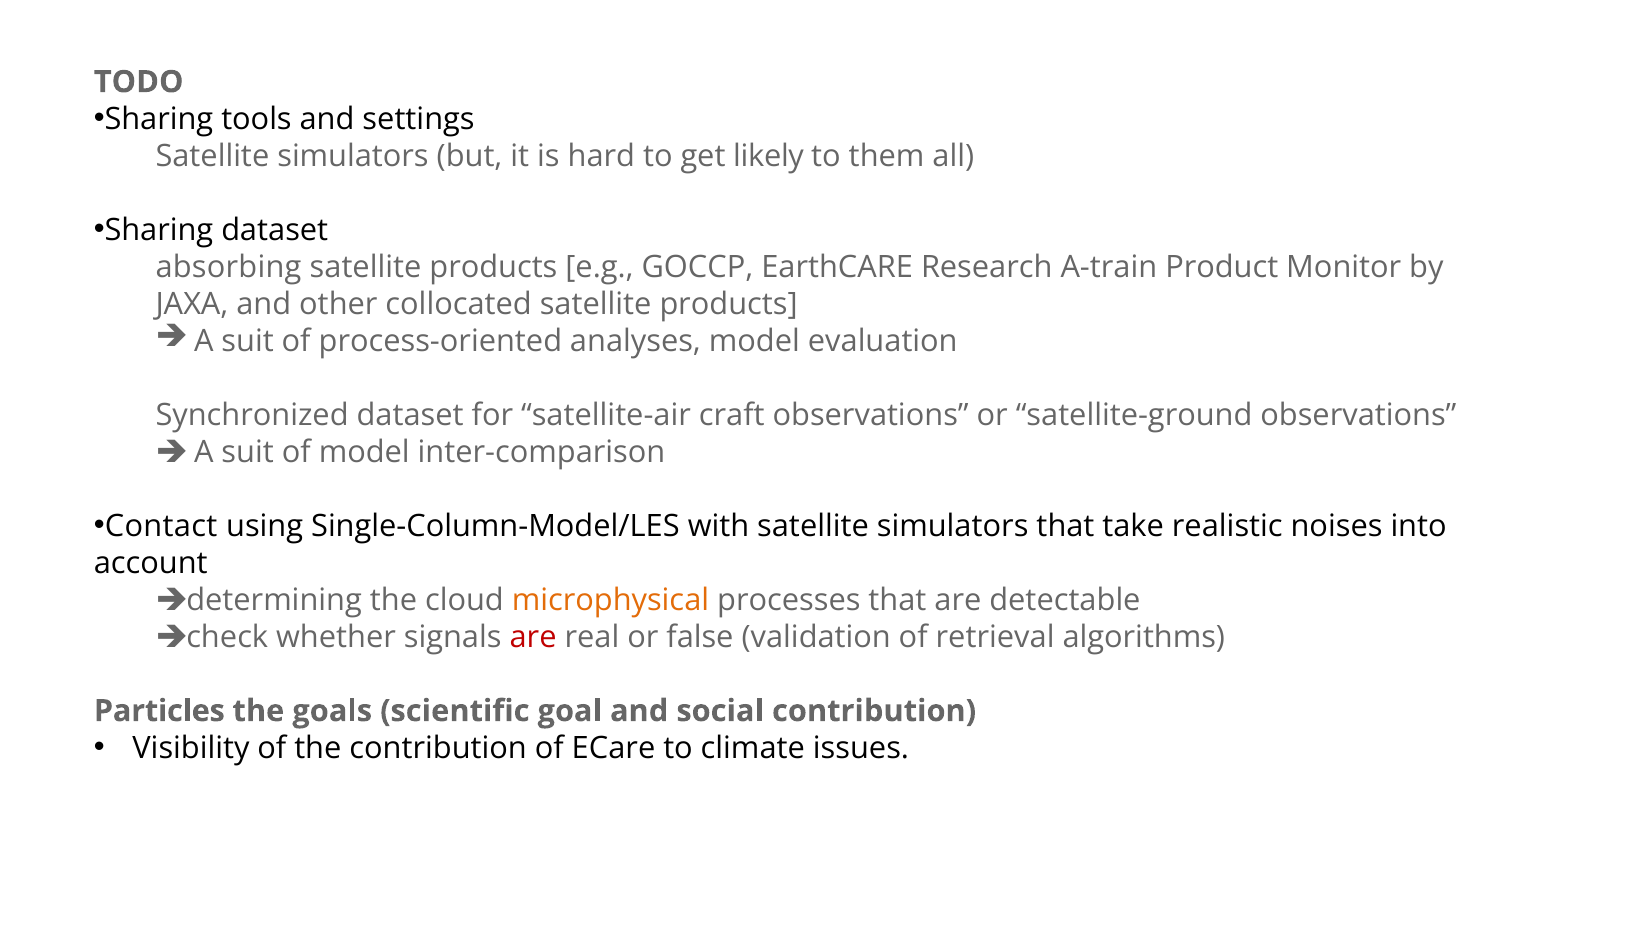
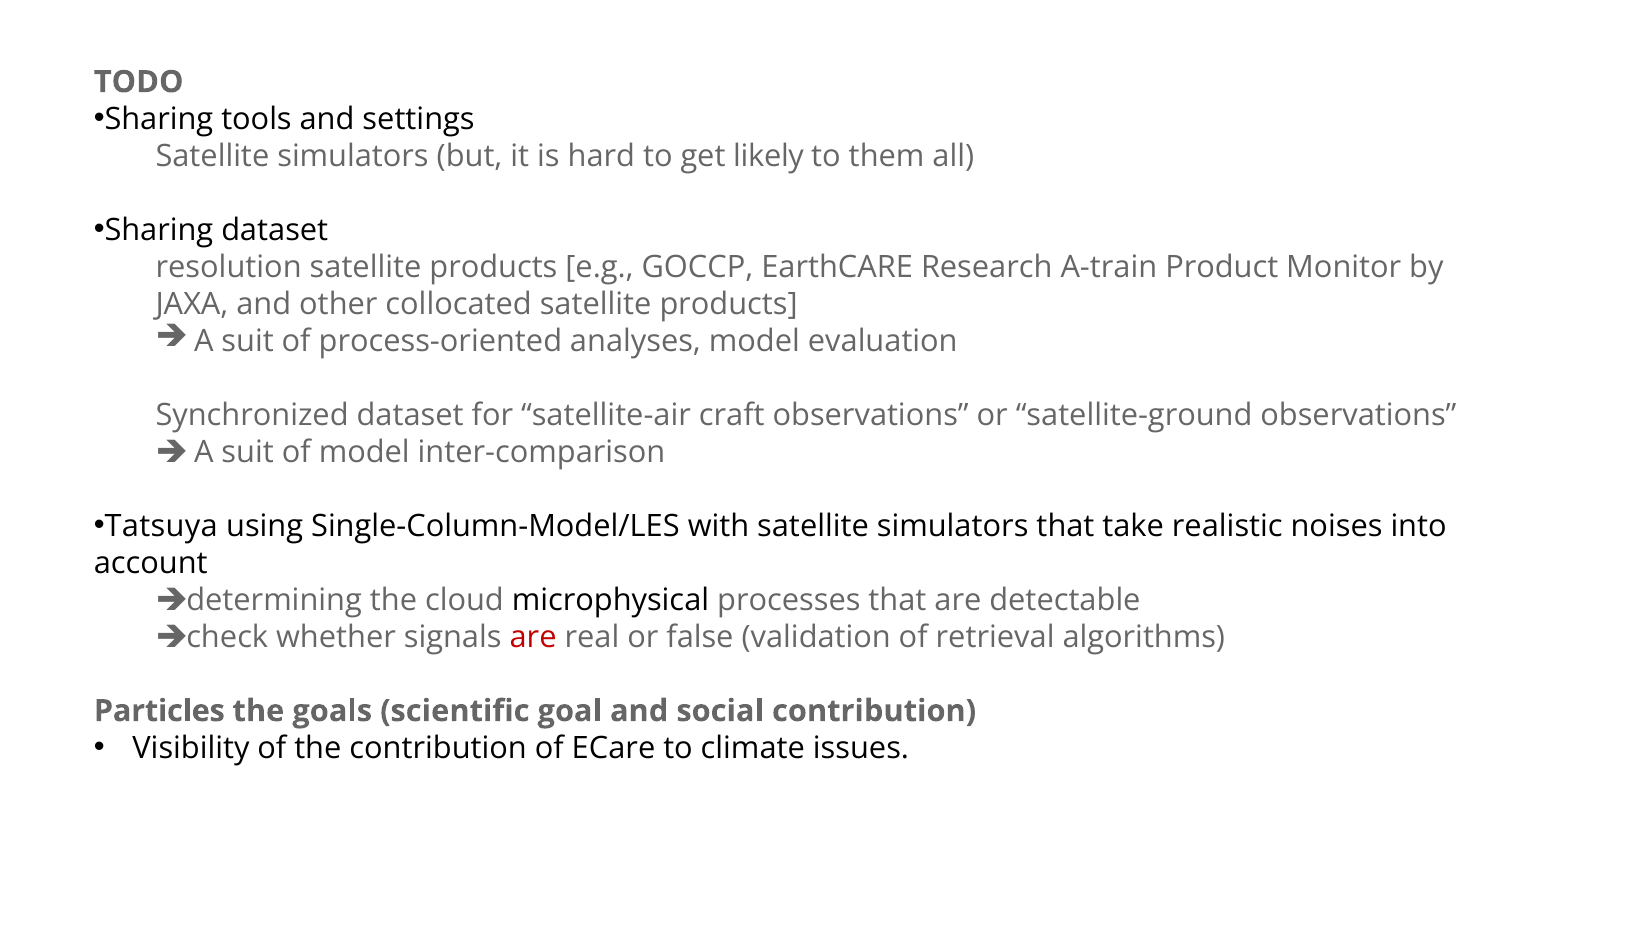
absorbing: absorbing -> resolution
Contact: Contact -> Tatsuya
microphysical colour: orange -> black
